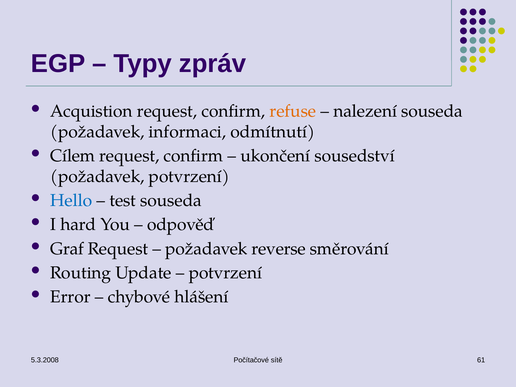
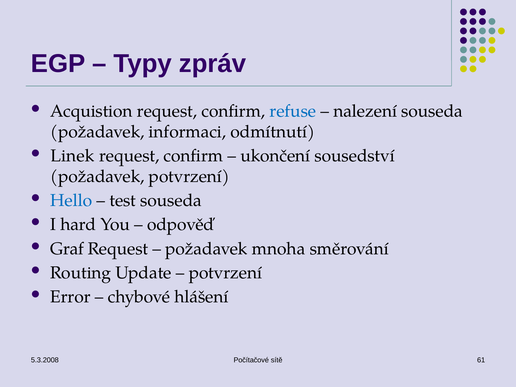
refuse colour: orange -> blue
Cílem: Cílem -> Linek
reverse: reverse -> mnoha
